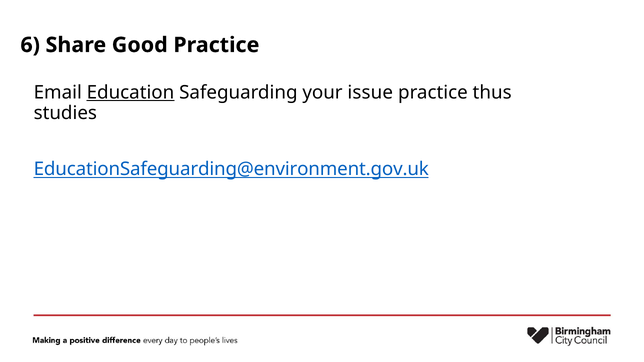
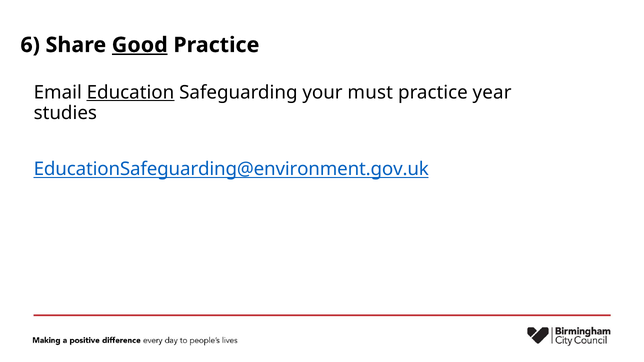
Good underline: none -> present
issue: issue -> must
thus: thus -> year
